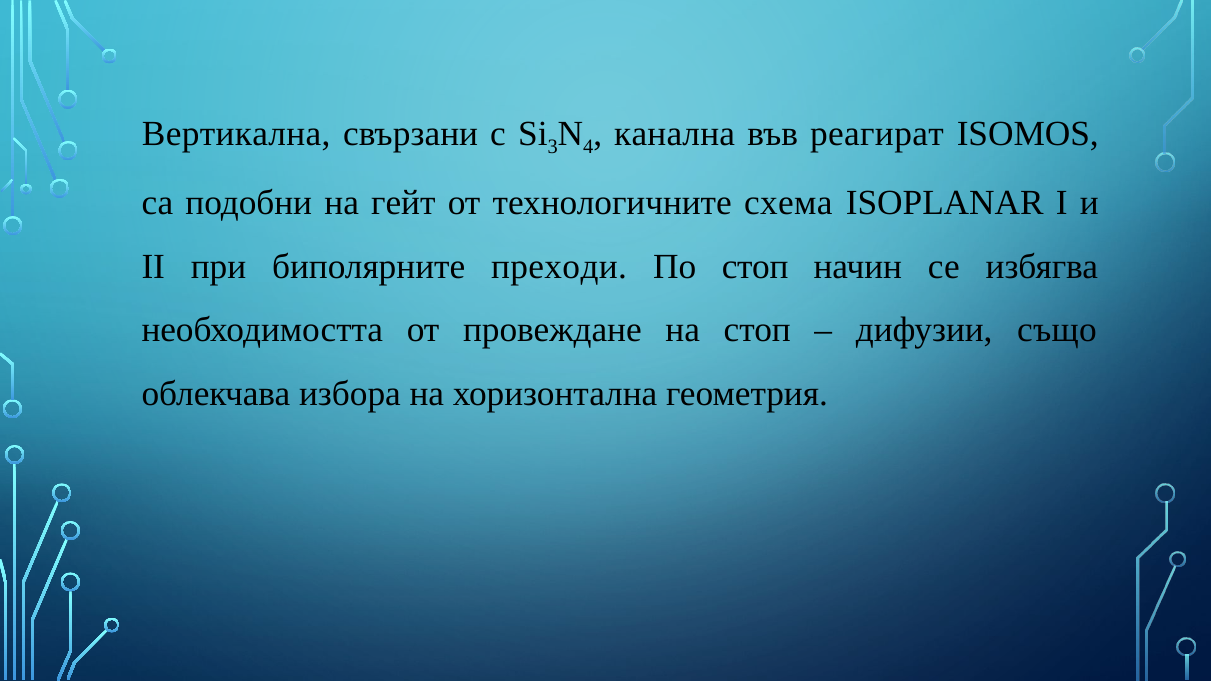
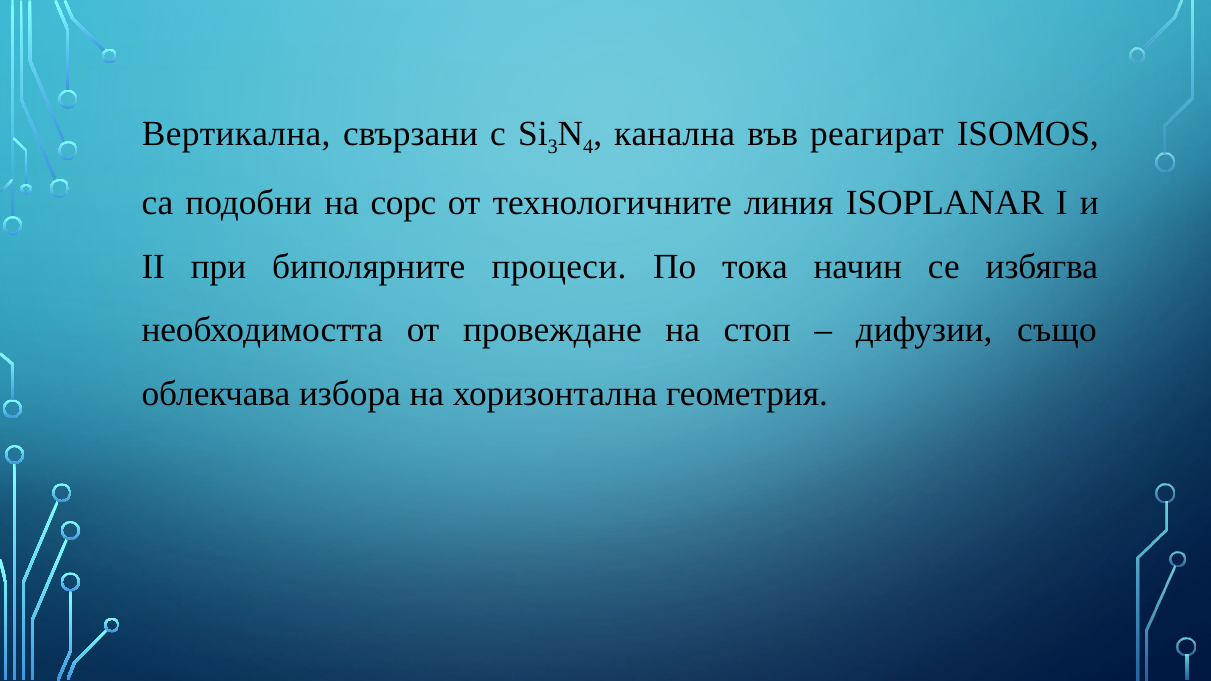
гейт: гейт -> сорс
схема: схема -> линия
преходи: преходи -> процеси
По стоп: стоп -> тока
